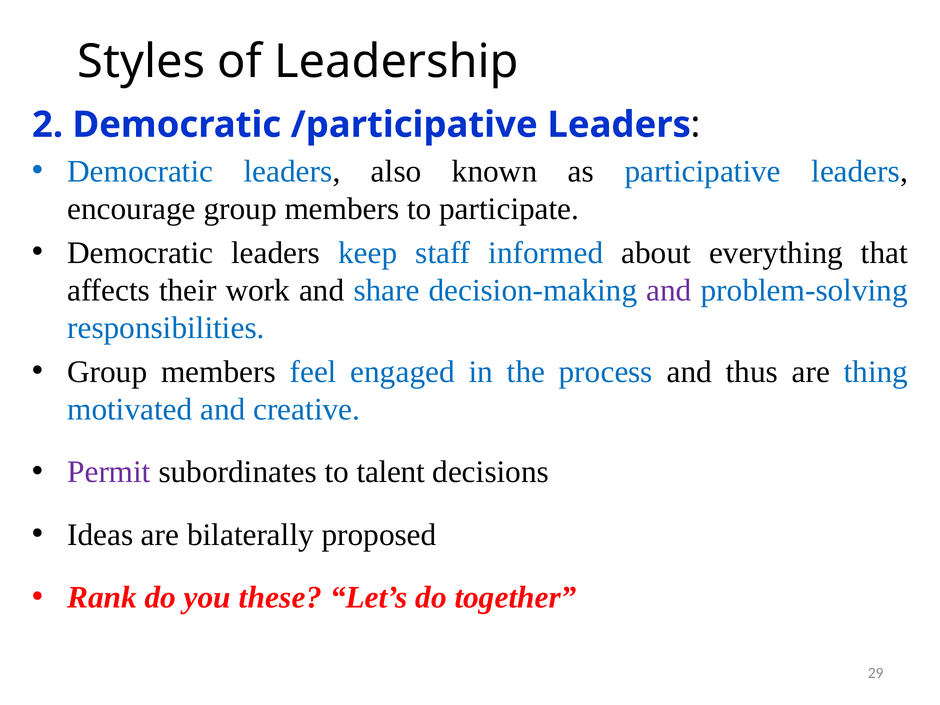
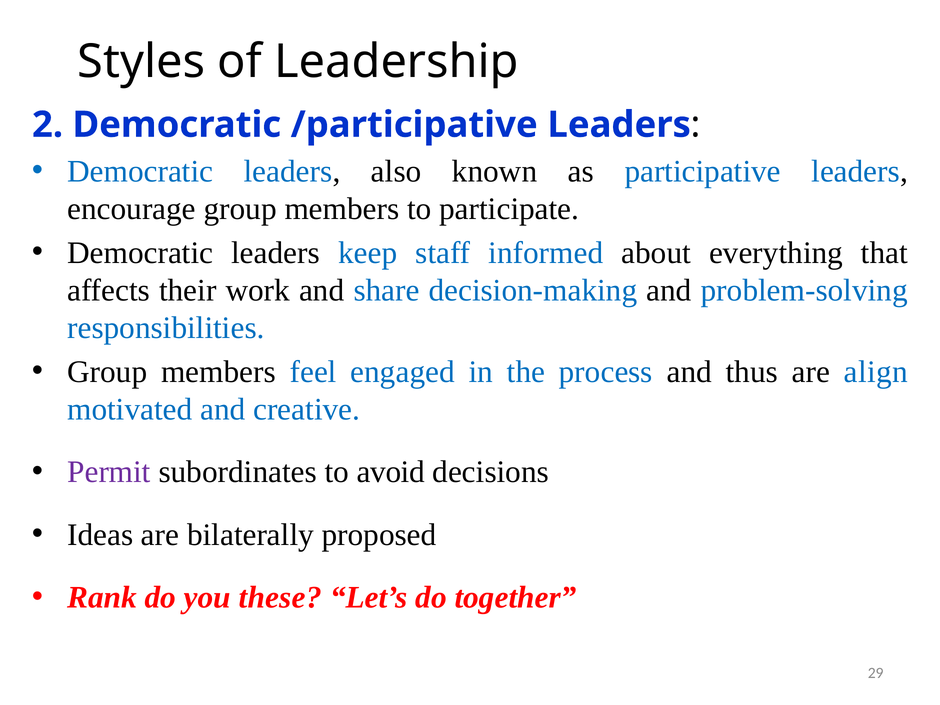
and at (669, 290) colour: purple -> black
thing: thing -> align
talent: talent -> avoid
